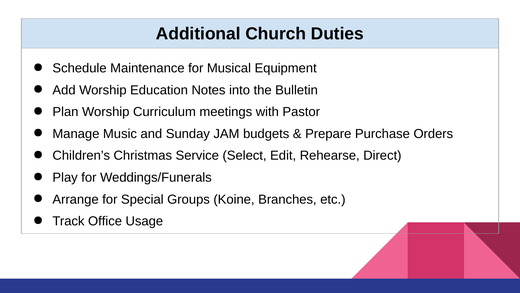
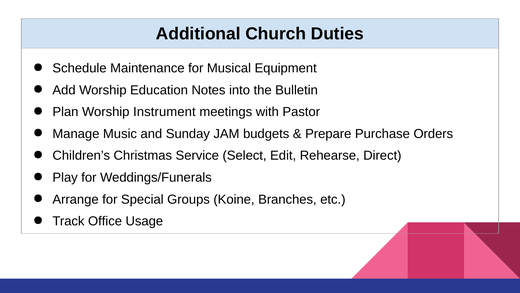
Curriculum: Curriculum -> Instrument
